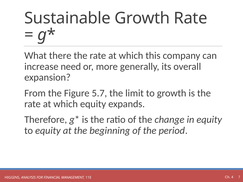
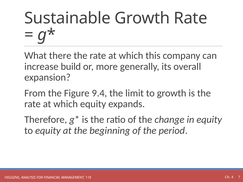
need: need -> build
5.7: 5.7 -> 9.4
